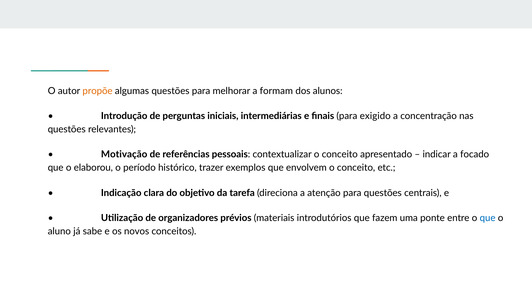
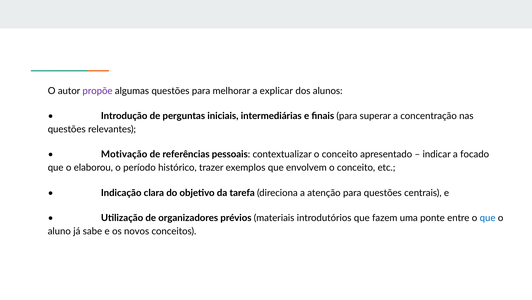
propõe colour: orange -> purple
formam: formam -> explicar
exigido: exigido -> superar
